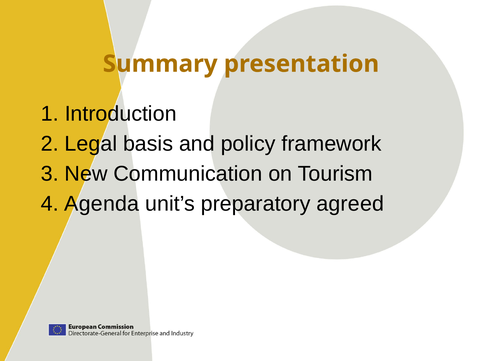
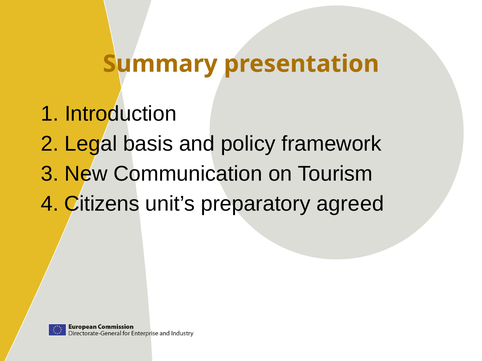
Agenda: Agenda -> Citizens
